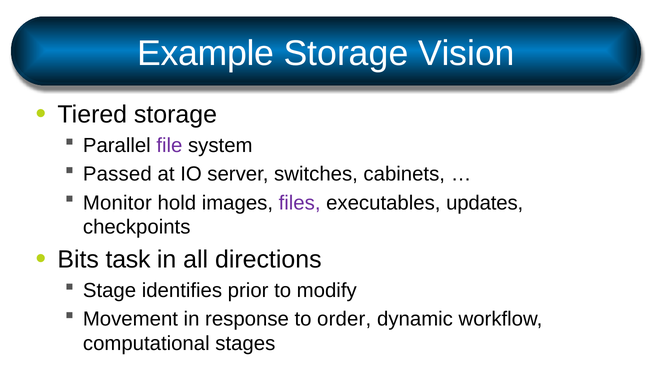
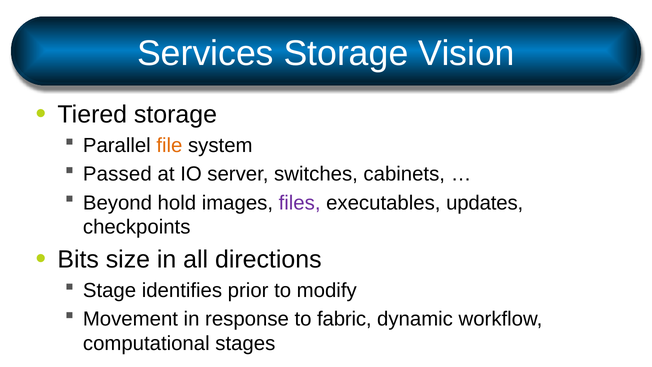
Example: Example -> Services
file colour: purple -> orange
Monitor: Monitor -> Beyond
task: task -> size
order: order -> fabric
